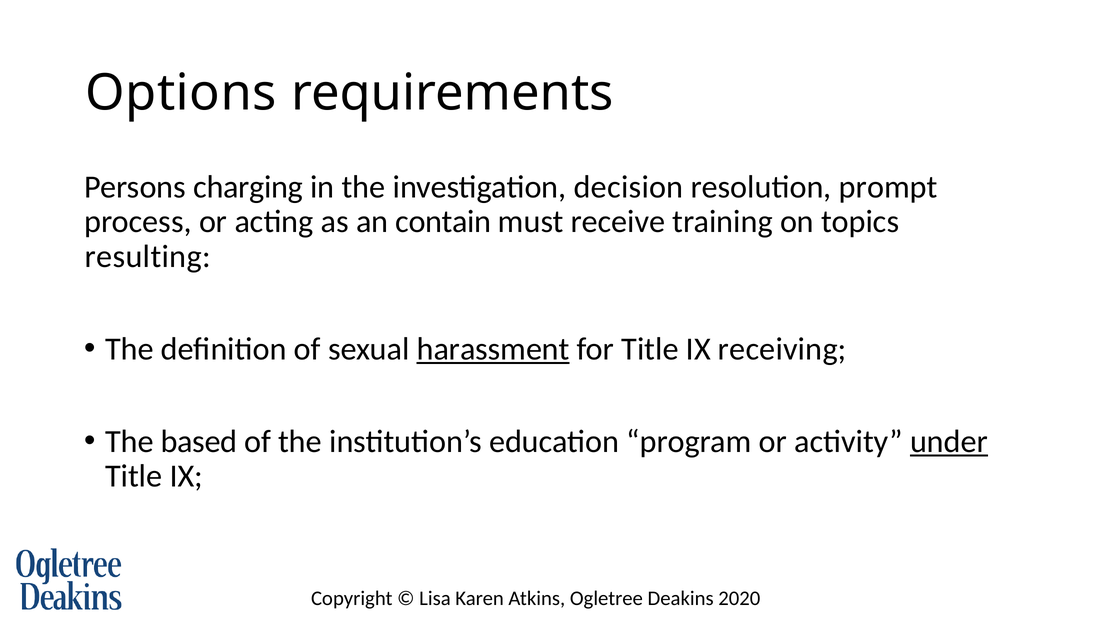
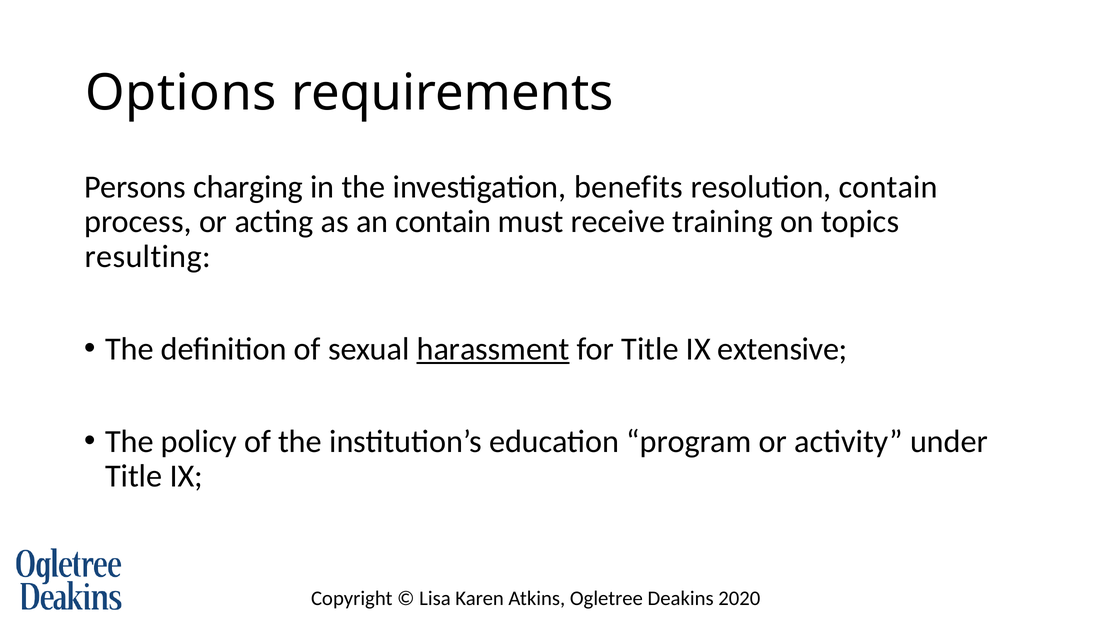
decision: decision -> benefits
resolution prompt: prompt -> contain
receiving: receiving -> extensive
based: based -> policy
under underline: present -> none
